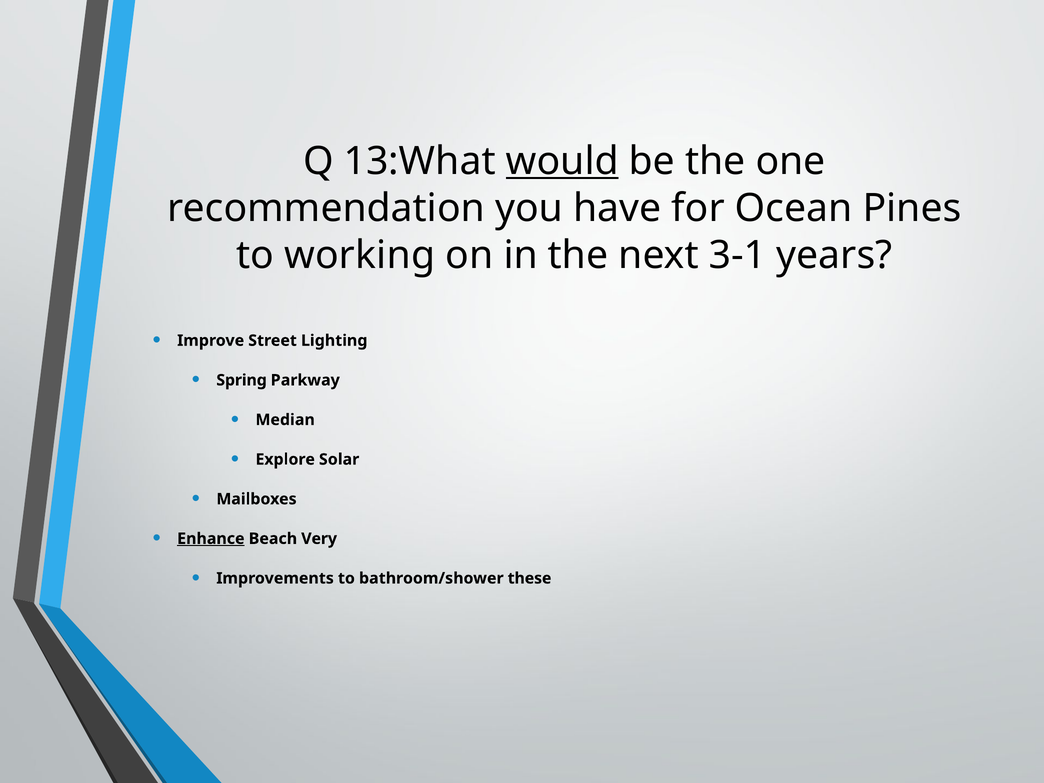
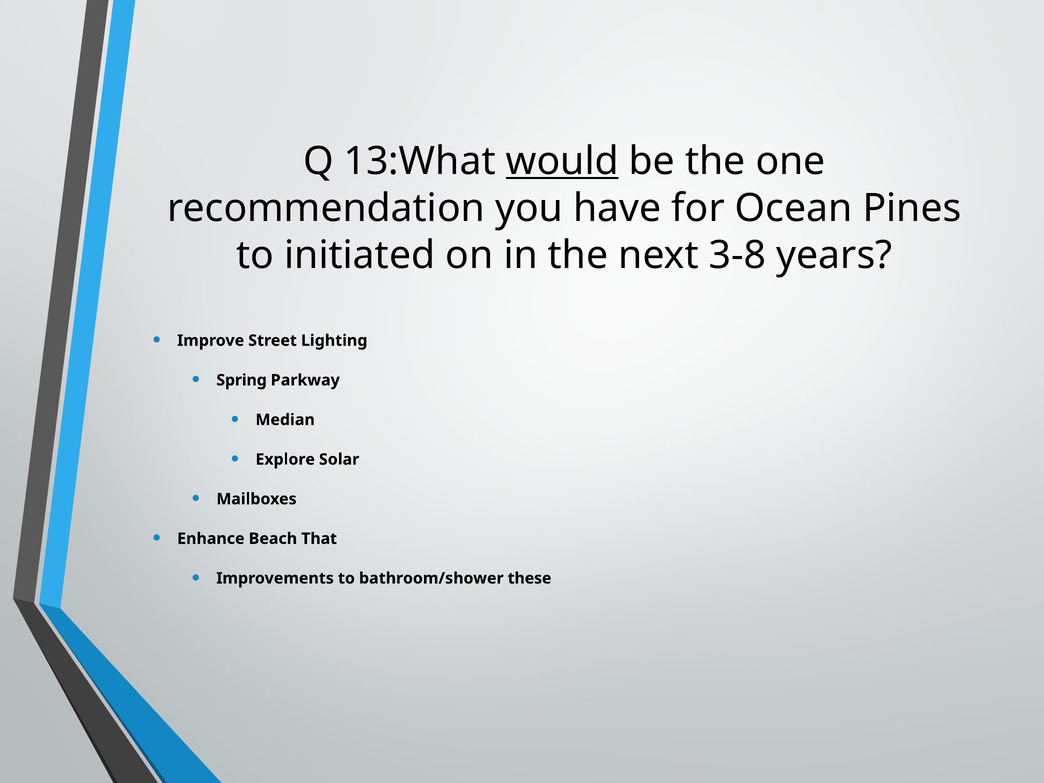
working: working -> initiated
3-1: 3-1 -> 3-8
Enhance underline: present -> none
Very: Very -> That
